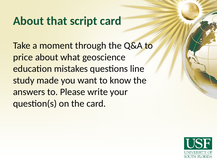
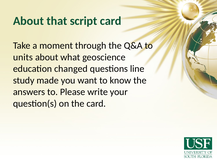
price: price -> units
mistakes: mistakes -> changed
